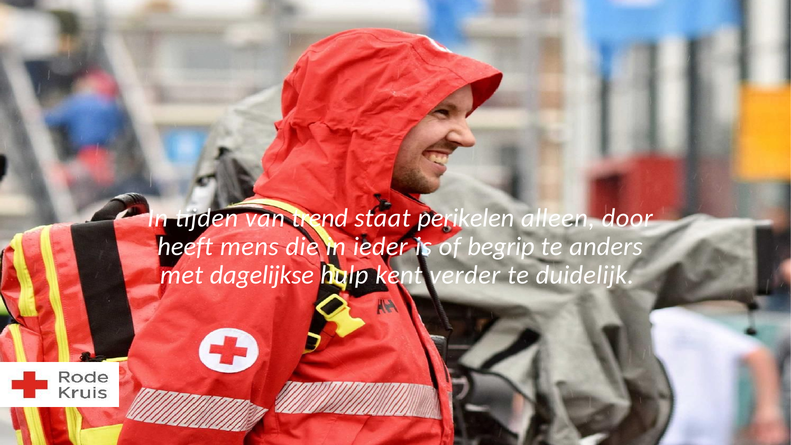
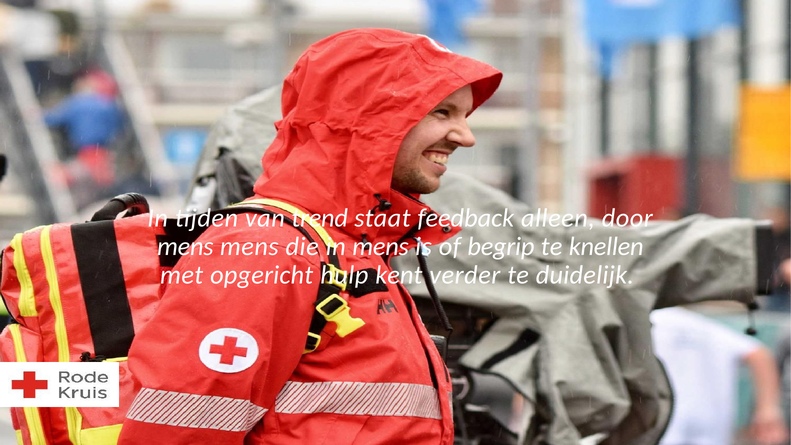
perikelen: perikelen -> feedback
heeft at (185, 247): heeft -> mens
in ieder: ieder -> mens
anders: anders -> knellen
dagelijkse: dagelijkse -> opgericht
